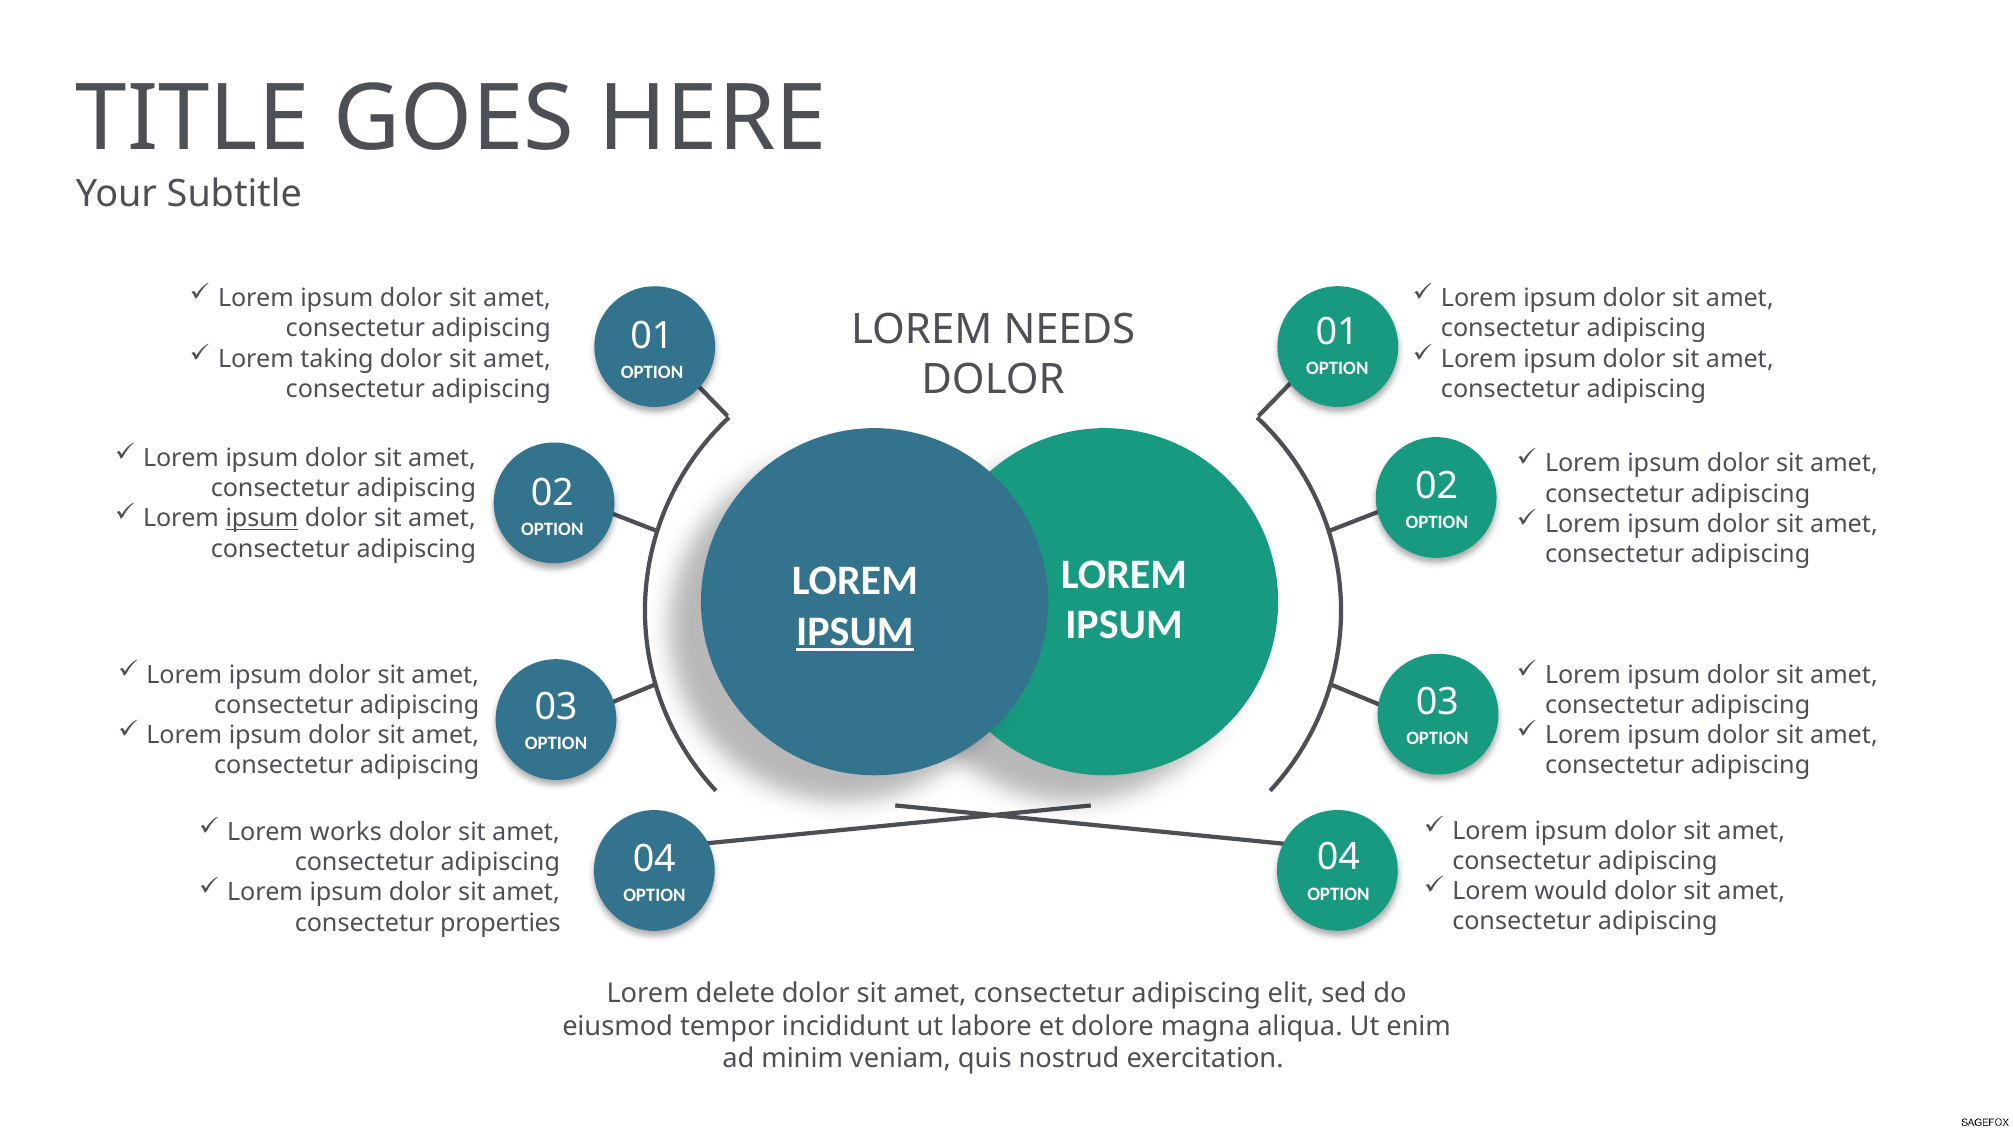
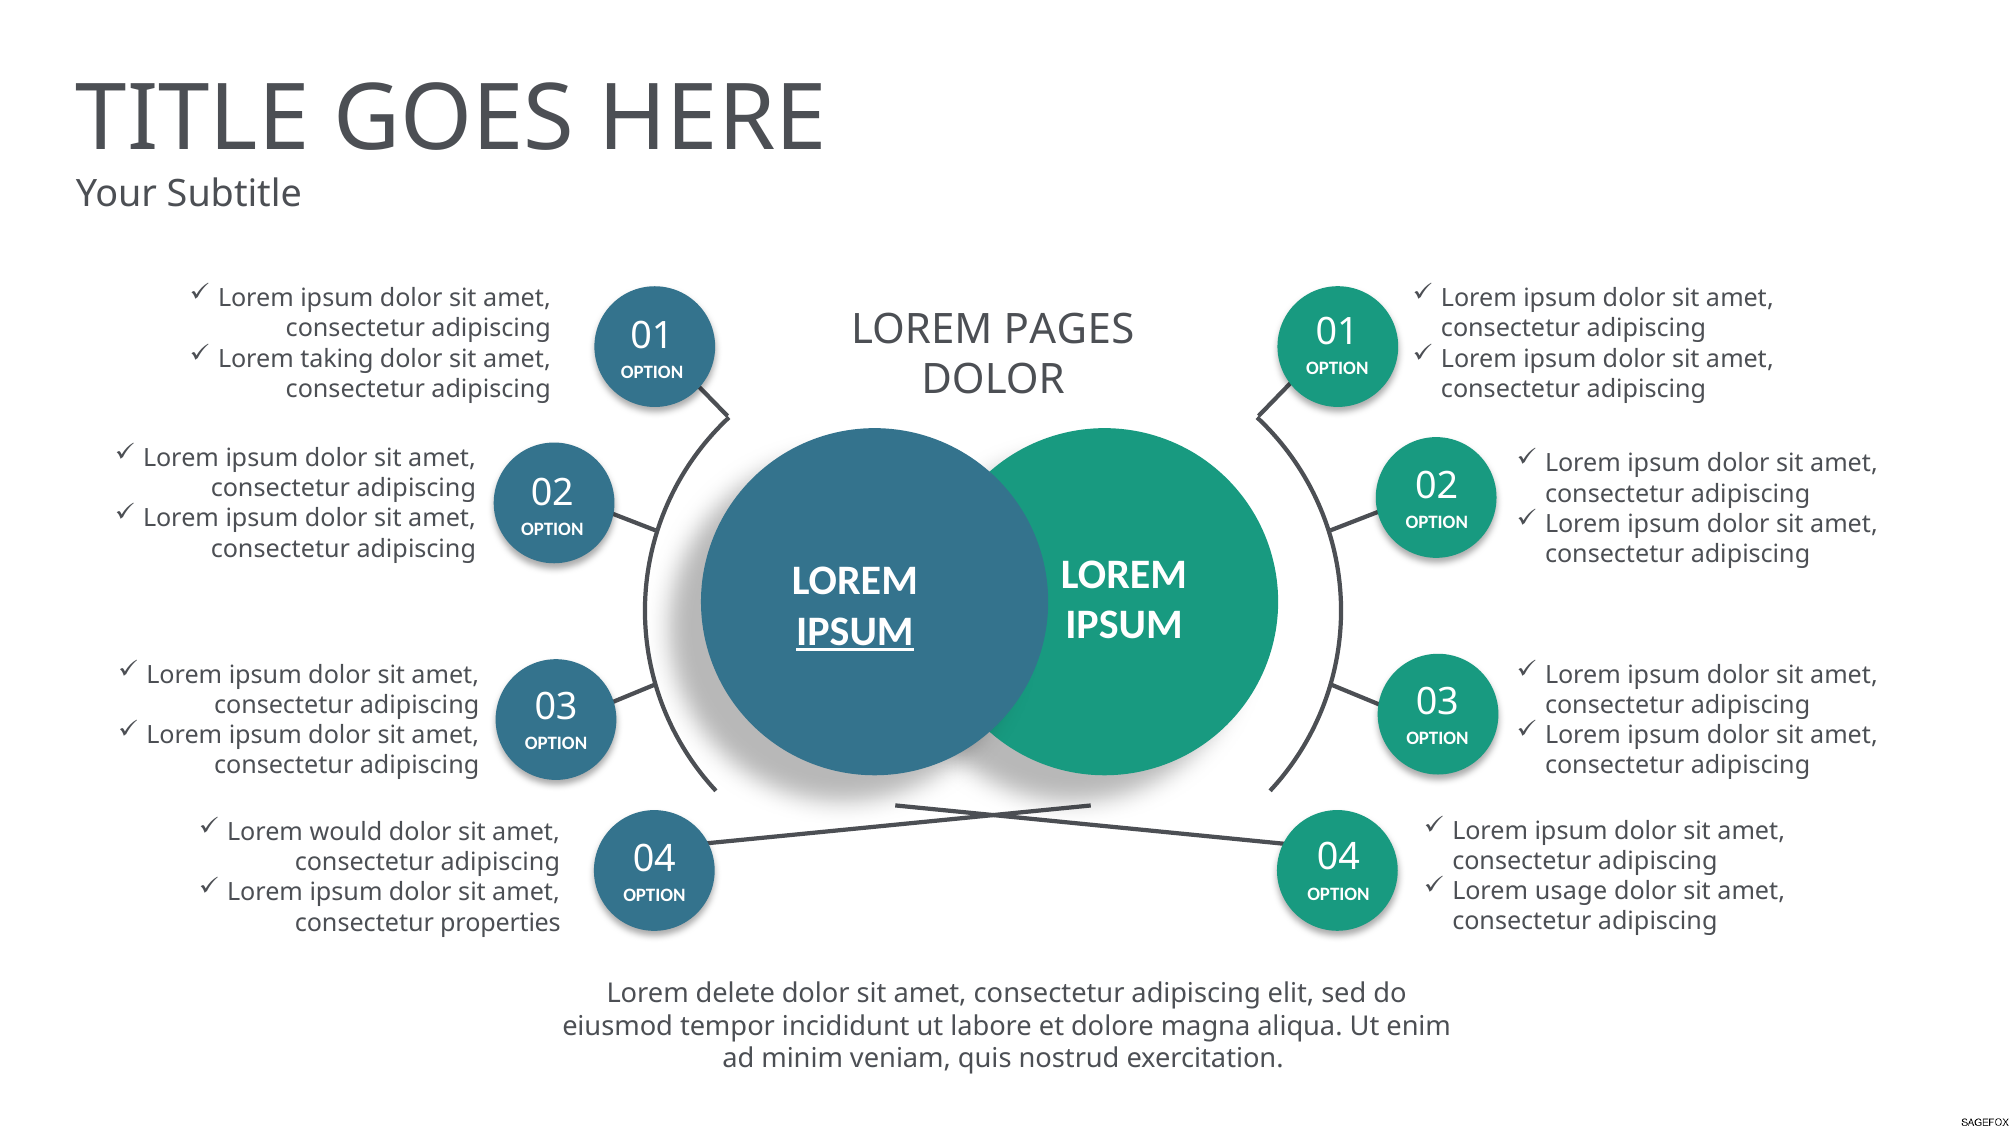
NEEDS: NEEDS -> PAGES
ipsum at (262, 519) underline: present -> none
works: works -> would
would: would -> usage
